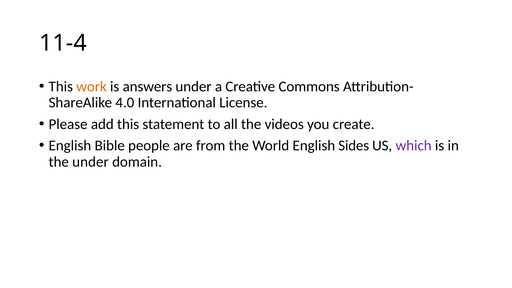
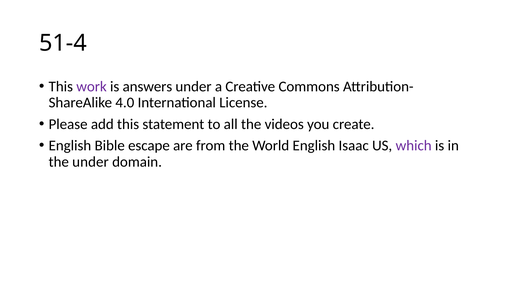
11-4: 11-4 -> 51-4
work colour: orange -> purple
people: people -> escape
Sides: Sides -> Isaac
